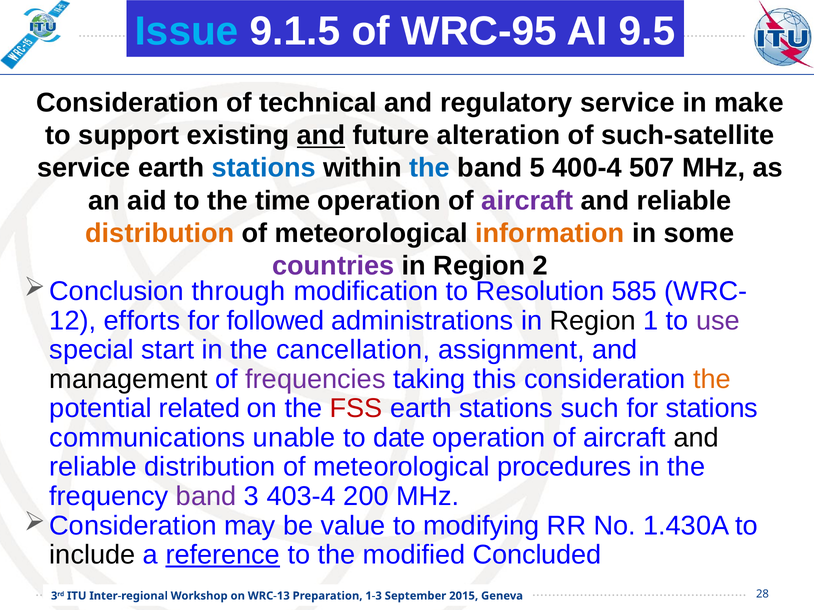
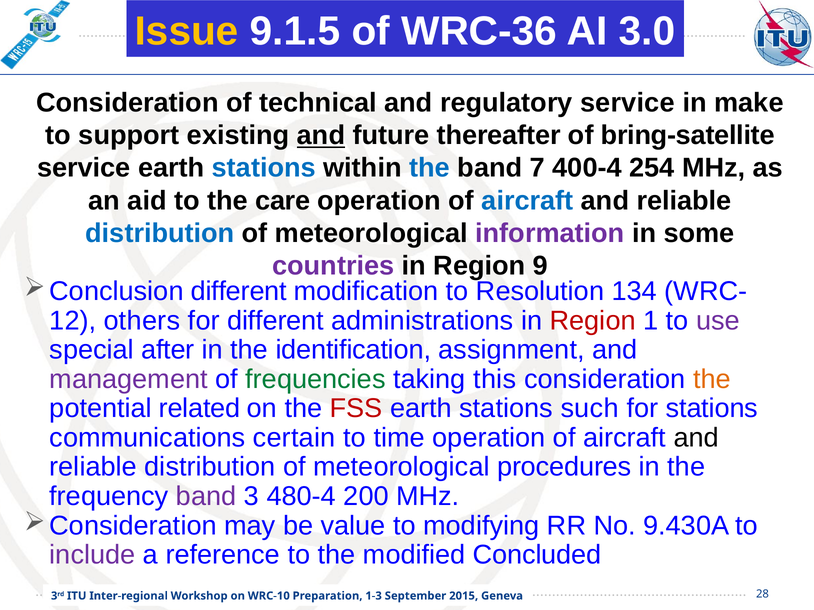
Issue colour: light blue -> yellow
WRC-95: WRC-95 -> WRC-36
9.5: 9.5 -> 3.0
alteration: alteration -> thereafter
such-satellite: such-satellite -> bring-satellite
5: 5 -> 7
507: 507 -> 254
time: time -> care
aircraft at (527, 201) colour: purple -> blue
distribution at (160, 233) colour: orange -> blue
information colour: orange -> purple
2: 2 -> 9
through at (238, 292): through -> different
585: 585 -> 134
efforts: efforts -> others
for followed: followed -> different
Region at (593, 321) colour: black -> red
start: start -> after
cancellation: cancellation -> identification
management colour: black -> purple
frequencies colour: purple -> green
unable: unable -> certain
date: date -> time
403-4: 403-4 -> 480-4
1.430A: 1.430A -> 9.430A
include colour: black -> purple
reference underline: present -> none
WRC-13: WRC-13 -> WRC-10
